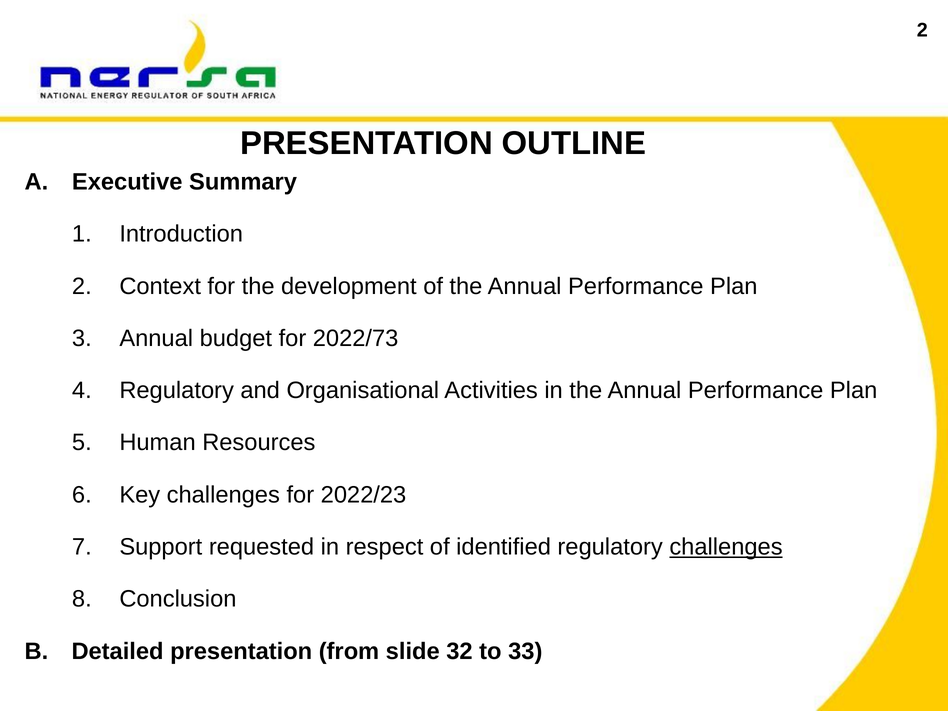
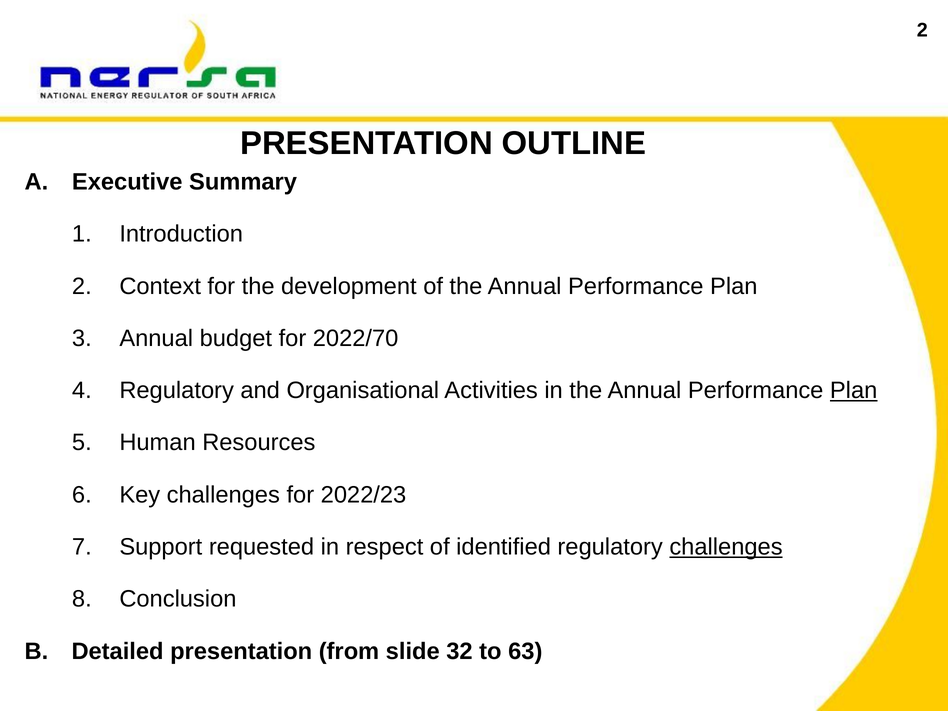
2022/73: 2022/73 -> 2022/70
Plan at (854, 391) underline: none -> present
33: 33 -> 63
